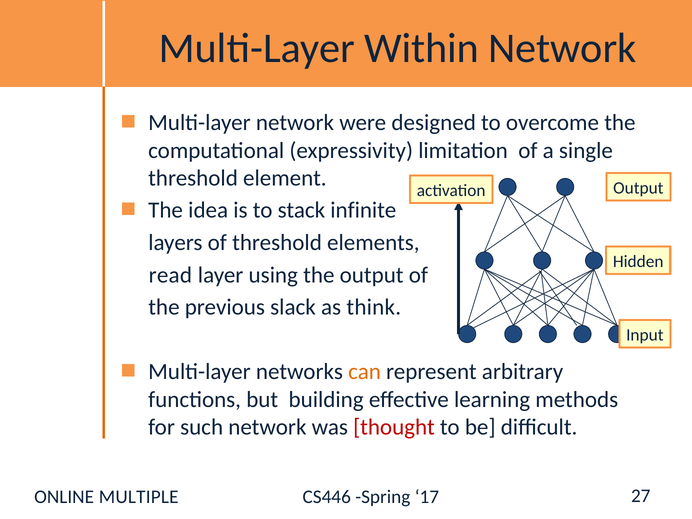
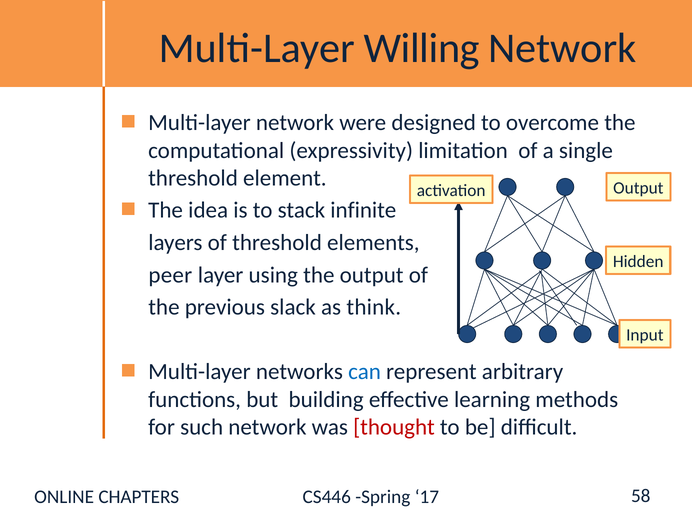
Within: Within -> Willing
read: read -> peer
can colour: orange -> blue
MULTIPLE: MULTIPLE -> CHAPTERS
27: 27 -> 58
